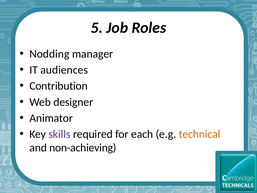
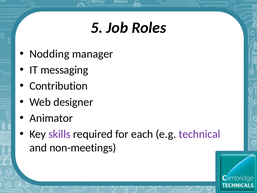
audiences: audiences -> messaging
technical colour: orange -> purple
non-achieving: non-achieving -> non-meetings
